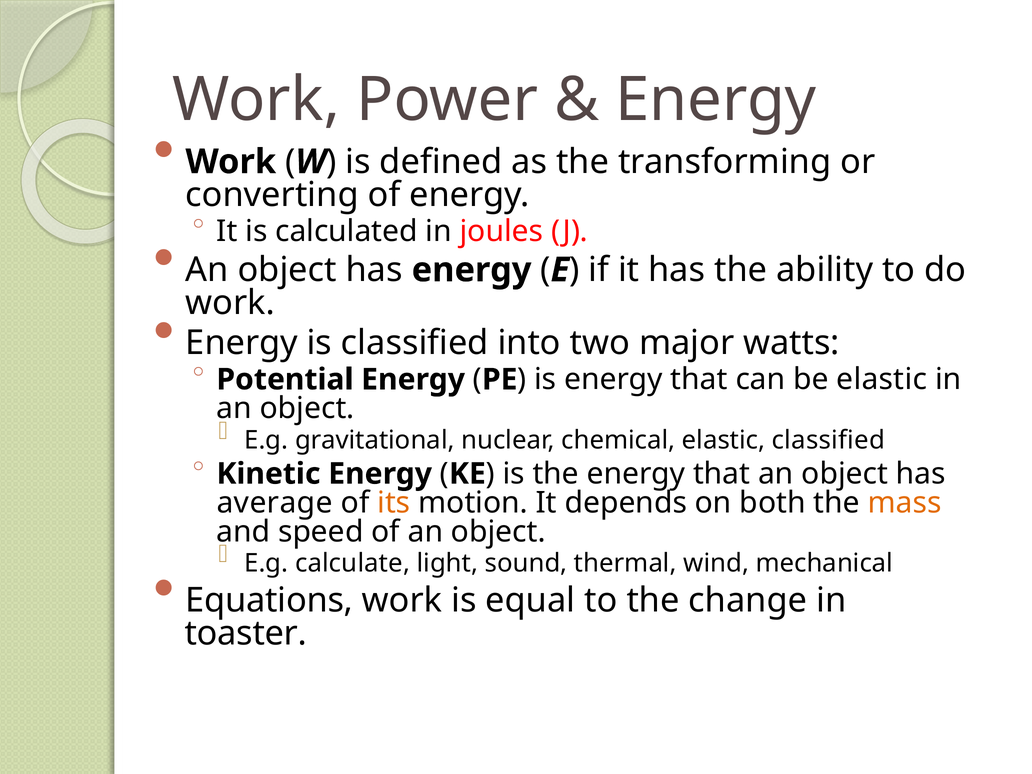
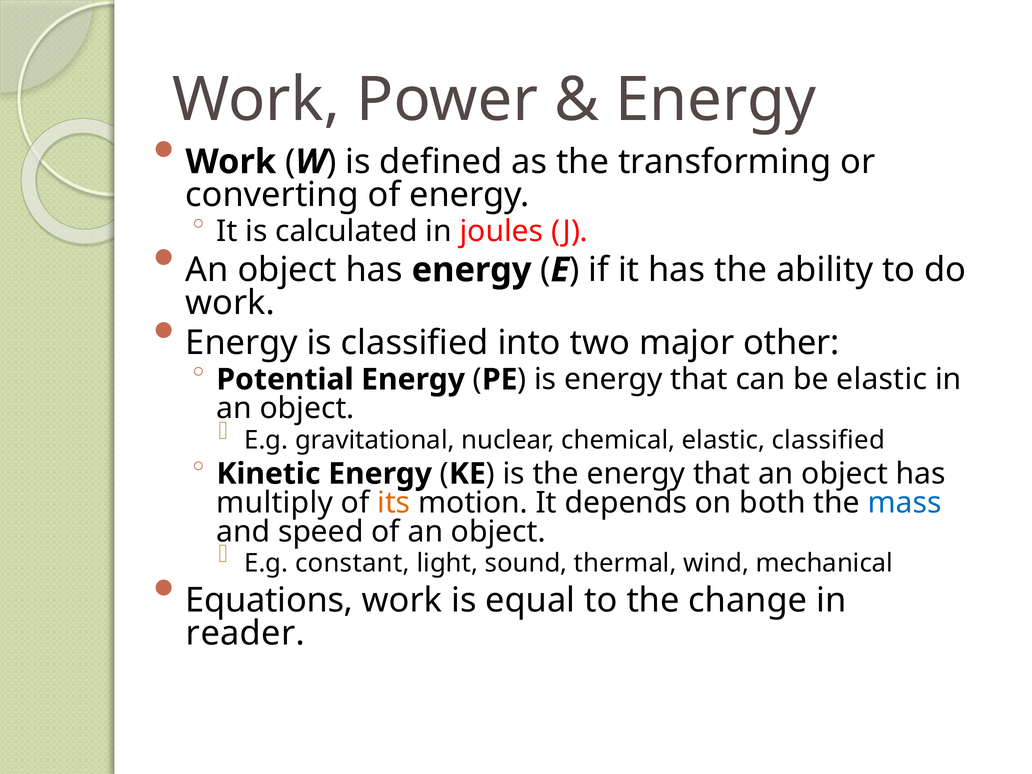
watts: watts -> other
average: average -> multiply
mass colour: orange -> blue
calculate: calculate -> constant
toaster: toaster -> reader
